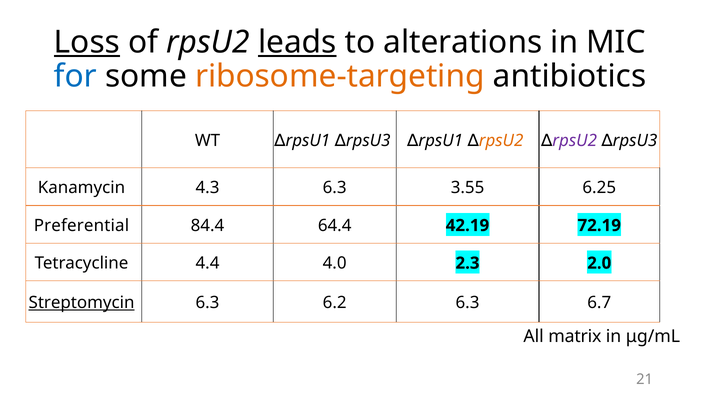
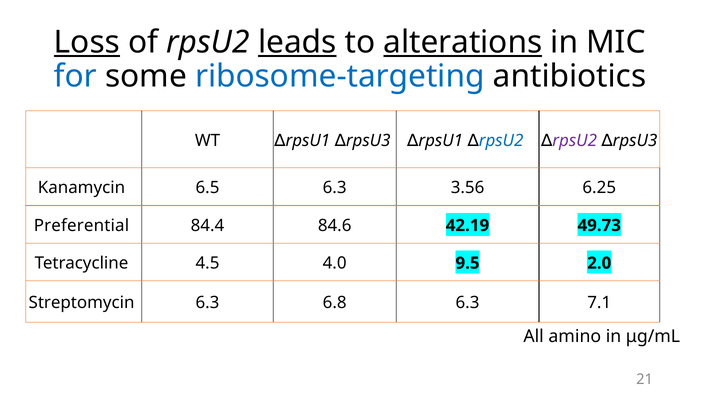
alterations underline: none -> present
ribosome-targeting colour: orange -> blue
rpsU2 at (501, 140) colour: orange -> blue
4.3: 4.3 -> 6.5
3.55: 3.55 -> 3.56
64.4: 64.4 -> 84.6
72.19: 72.19 -> 49.73
4.4: 4.4 -> 4.5
2.3: 2.3 -> 9.5
Streptomycin underline: present -> none
6.2: 6.2 -> 6.8
6.7: 6.7 -> 7.1
matrix: matrix -> amino
